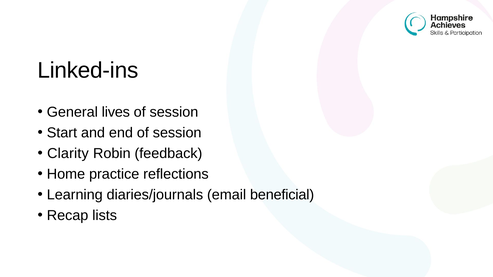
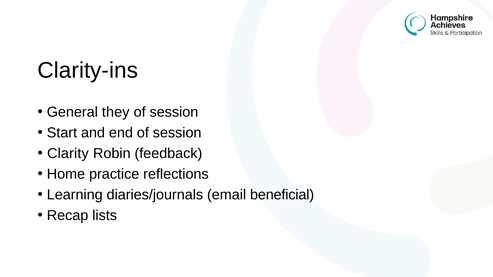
Linked-ins: Linked-ins -> Clarity-ins
lives: lives -> they
